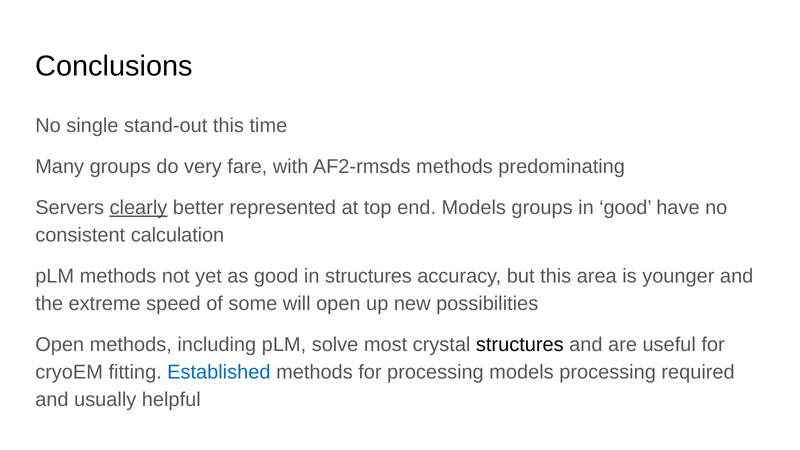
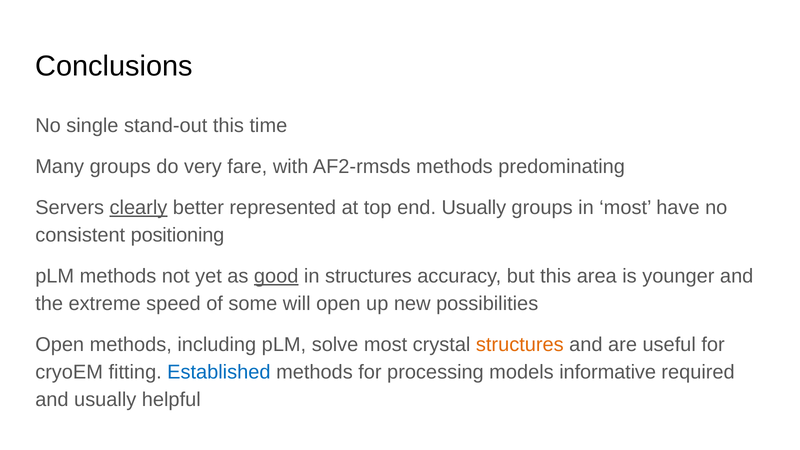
end Models: Models -> Usually
in good: good -> most
calculation: calculation -> positioning
good at (276, 276) underline: none -> present
structures at (520, 345) colour: black -> orange
models processing: processing -> informative
